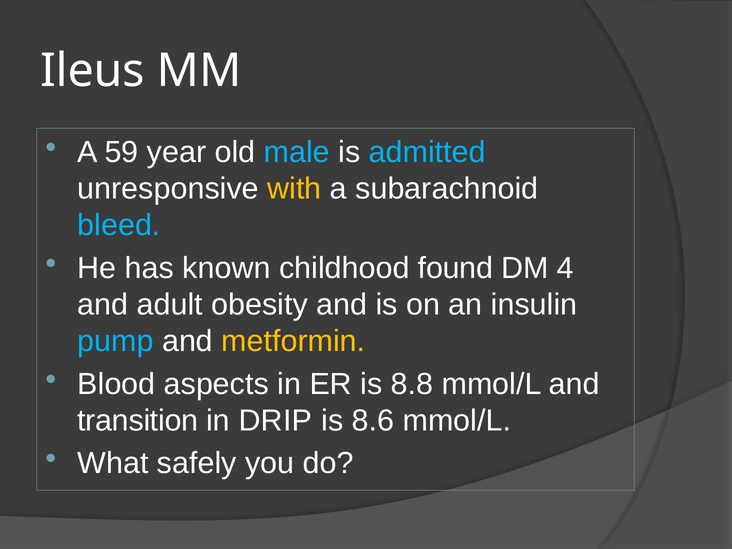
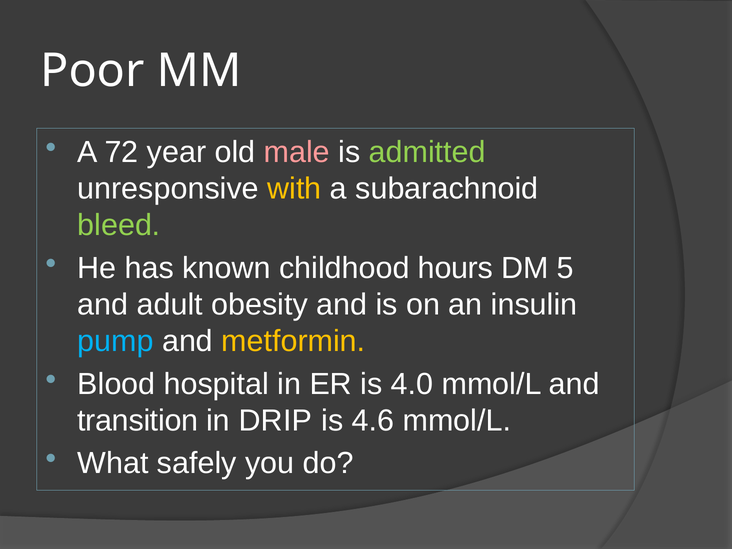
Ileus: Ileus -> Poor
59: 59 -> 72
male colour: light blue -> pink
admitted colour: light blue -> light green
bleed colour: light blue -> light green
found: found -> hours
4: 4 -> 5
aspects: aspects -> hospital
8.8: 8.8 -> 4.0
8.6: 8.6 -> 4.6
